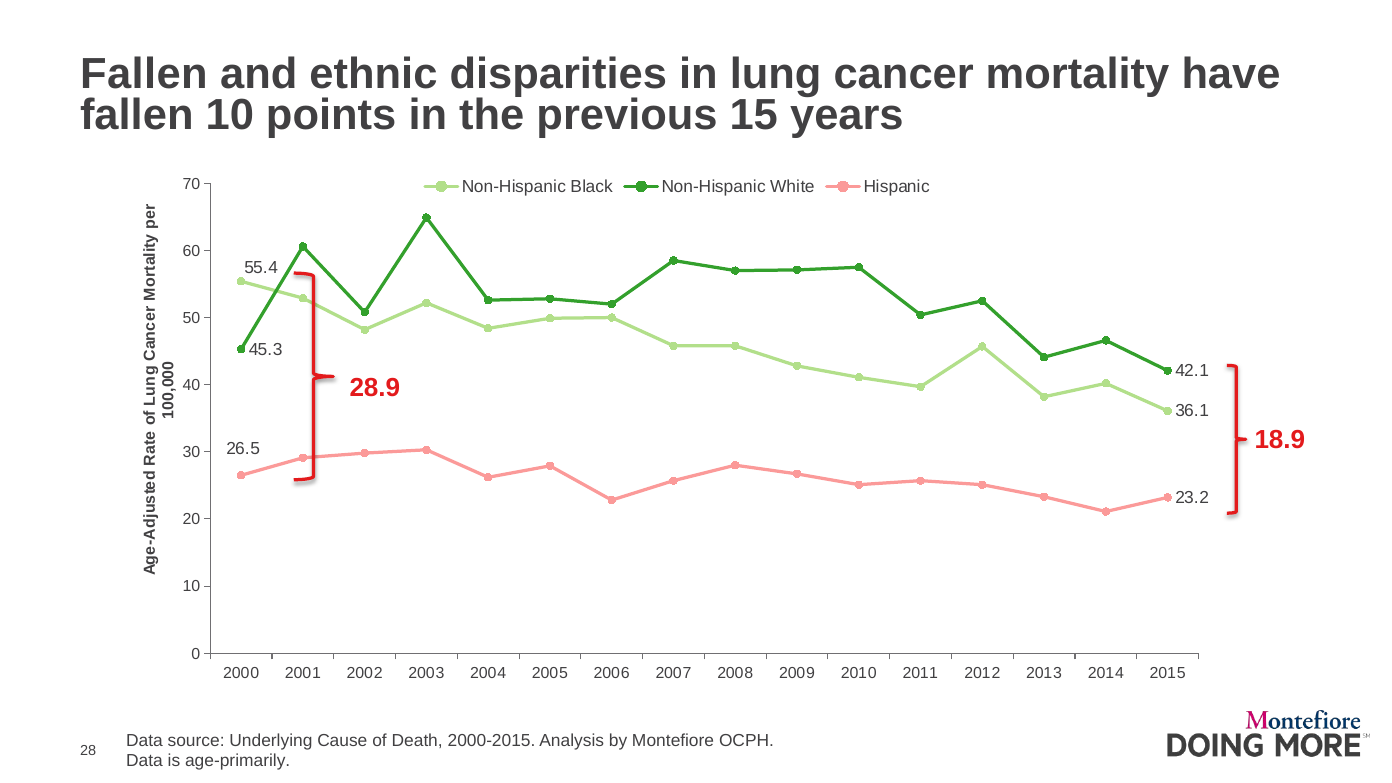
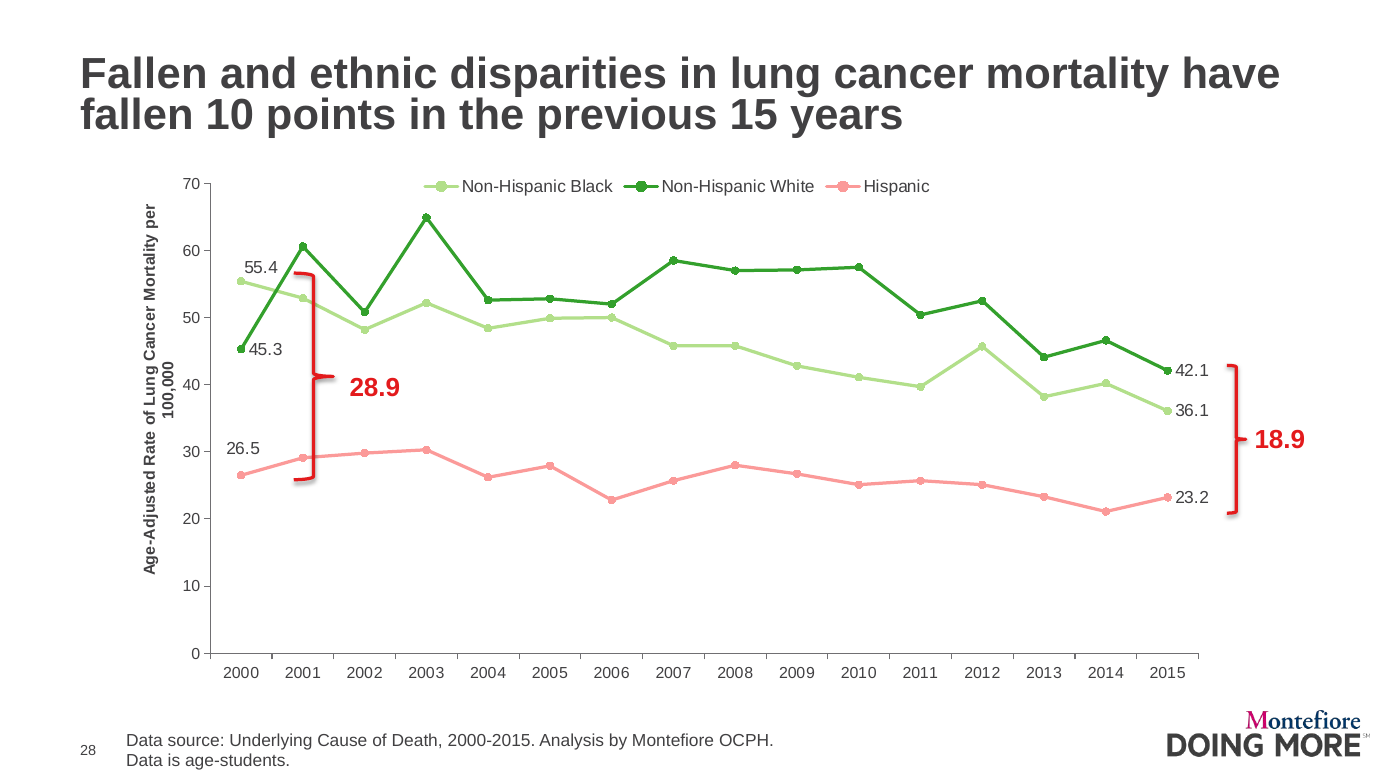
age-primarily: age-primarily -> age-students
